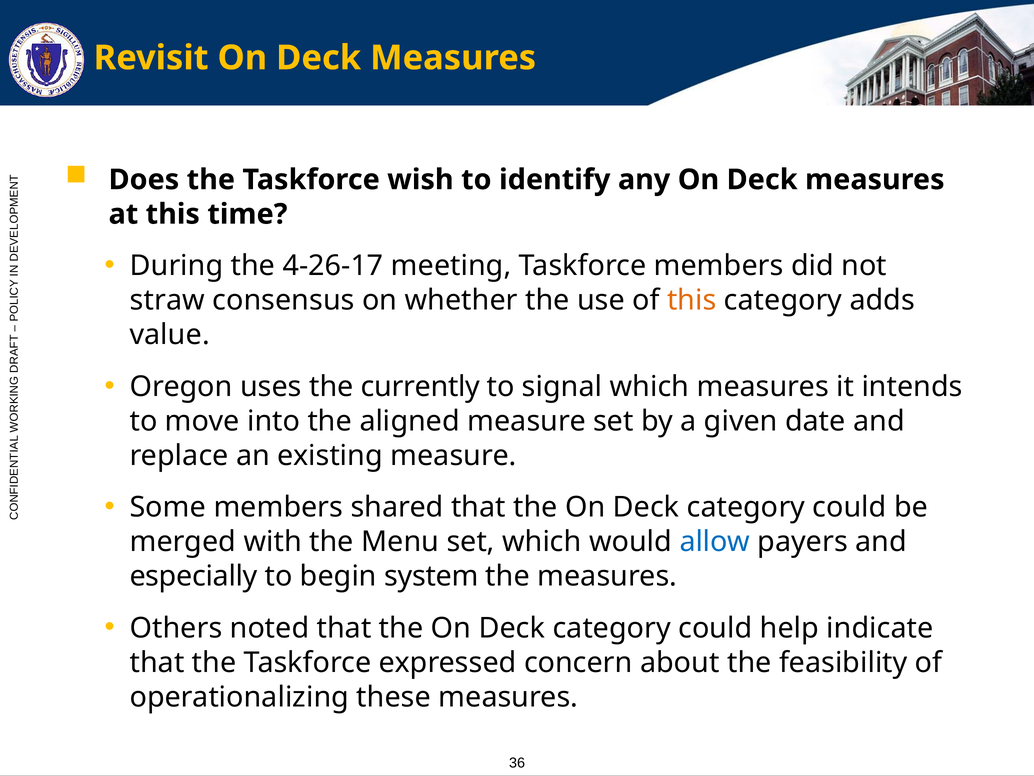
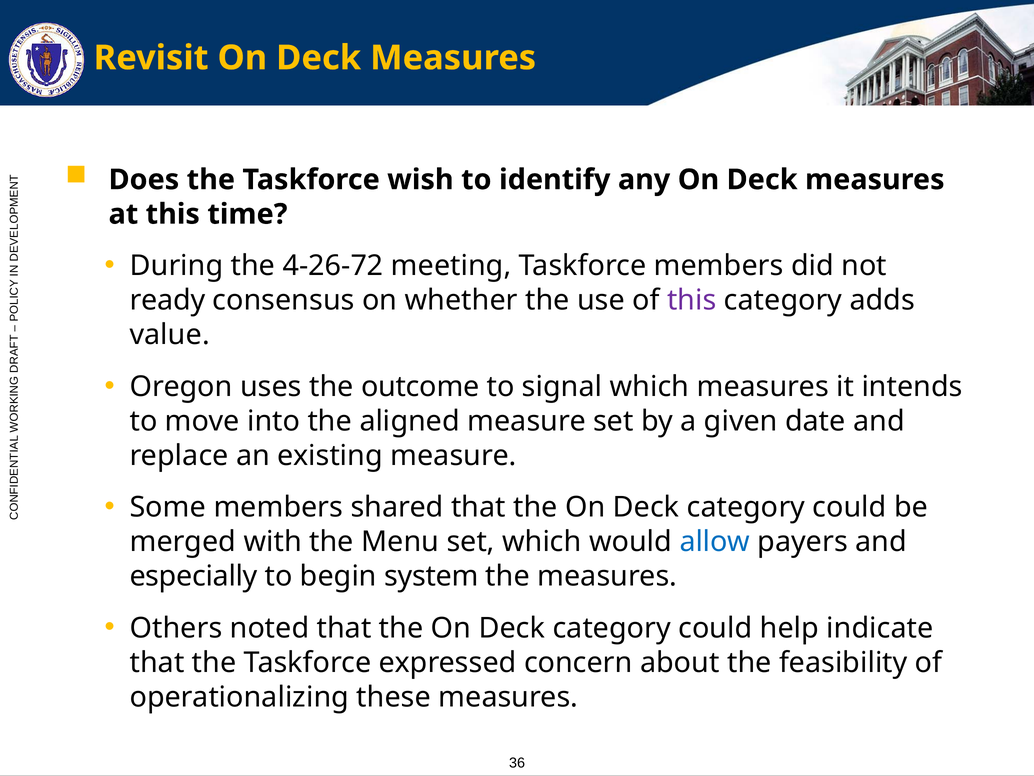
4-26-17: 4-26-17 -> 4-26-72
straw: straw -> ready
this at (692, 300) colour: orange -> purple
currently: currently -> outcome
